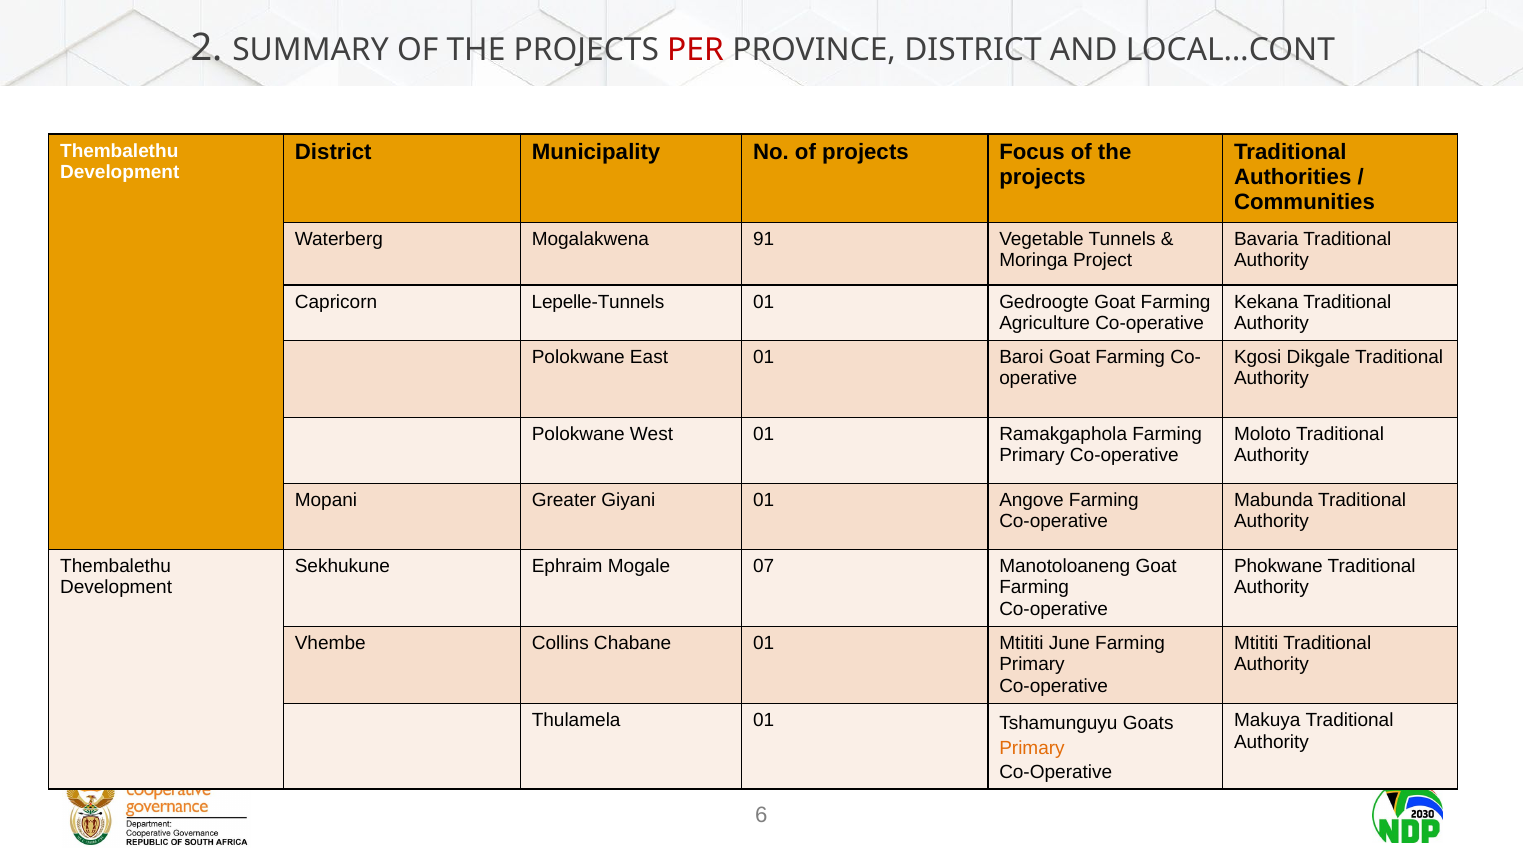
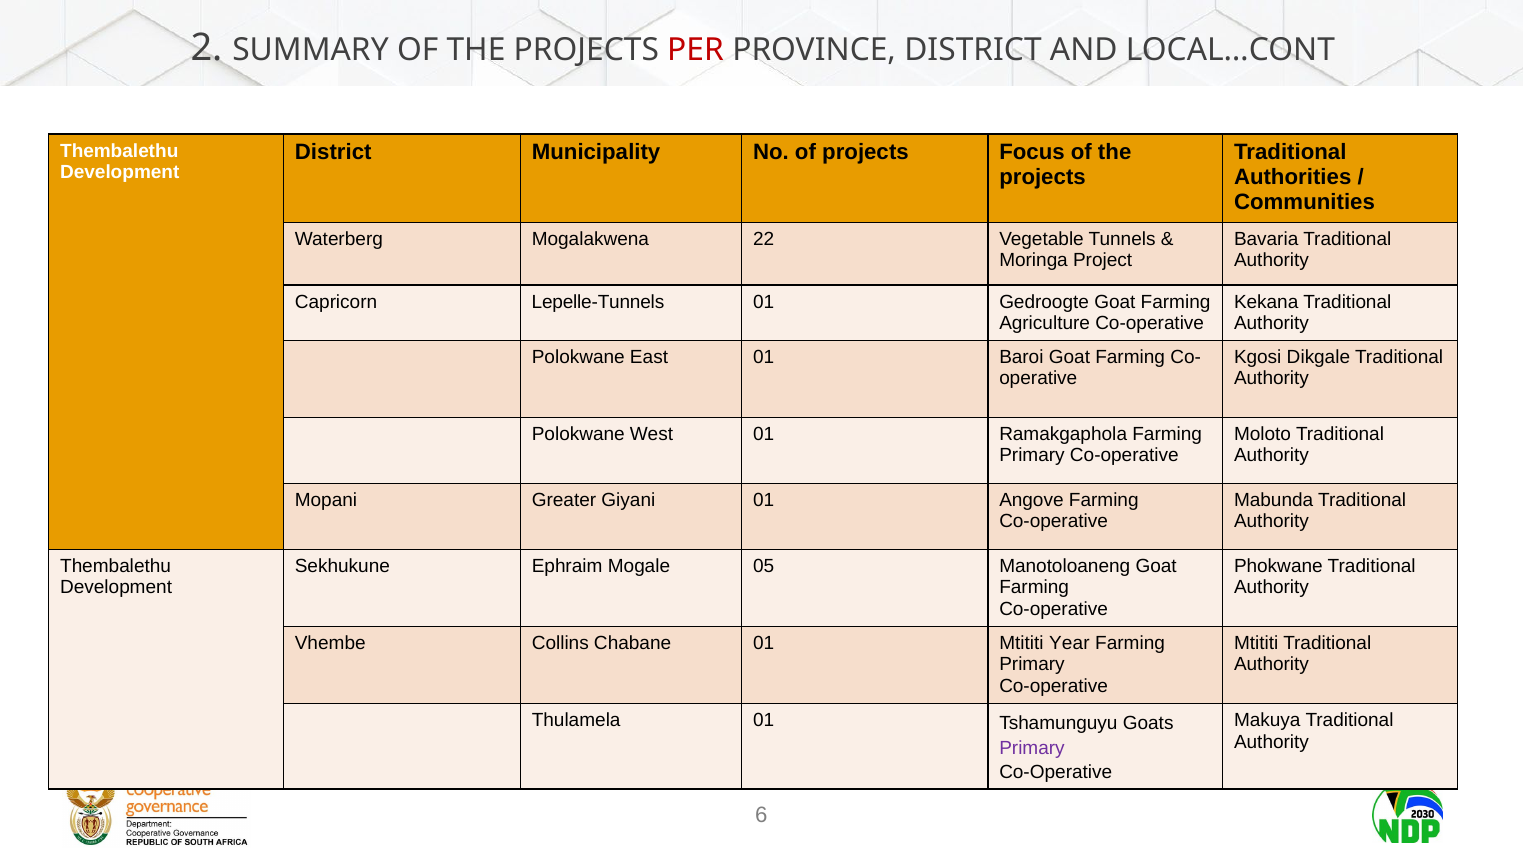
91: 91 -> 22
07: 07 -> 05
June: June -> Year
Primary at (1032, 748) colour: orange -> purple
